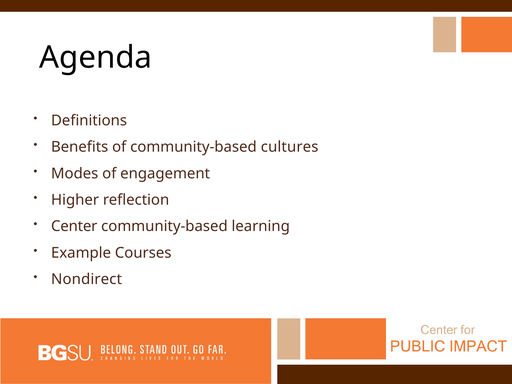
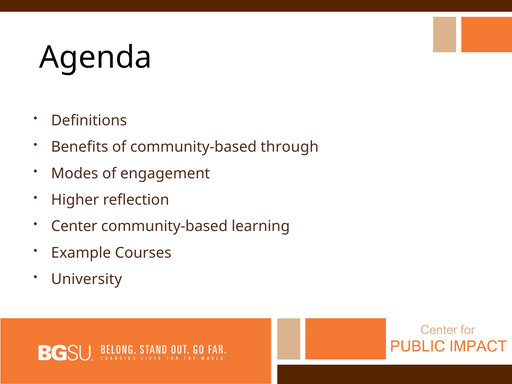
cultures: cultures -> through
Nondirect: Nondirect -> University
